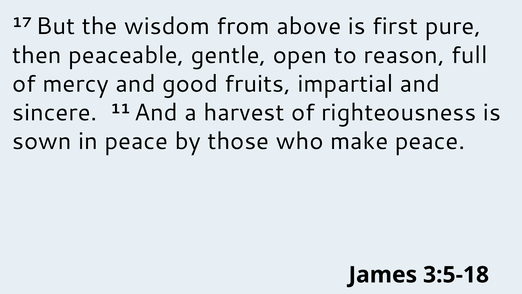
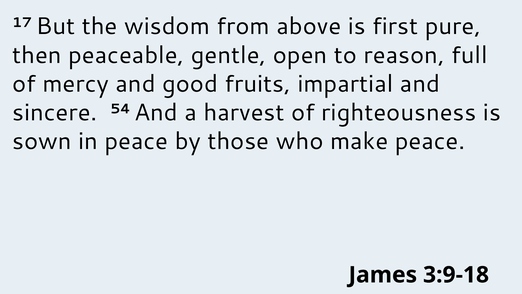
11: 11 -> 54
3:5-18: 3:5-18 -> 3:9-18
